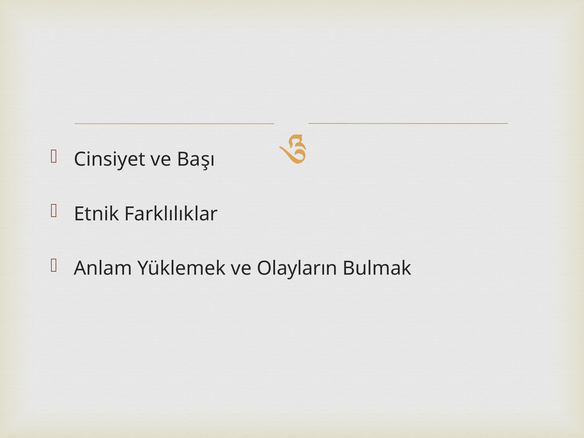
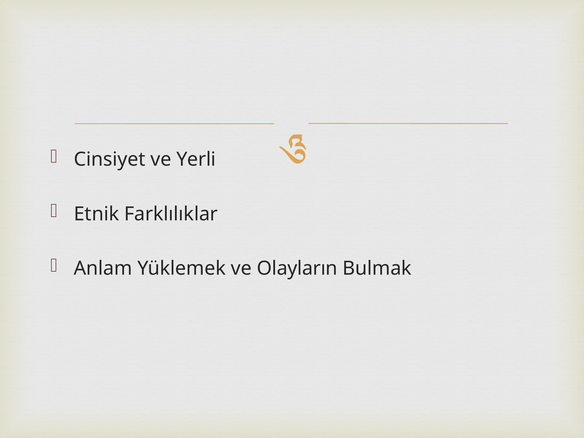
Başı: Başı -> Yerli
